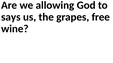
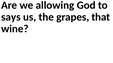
free: free -> that
